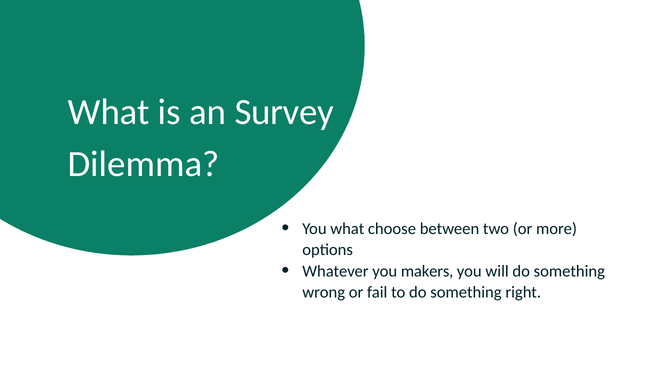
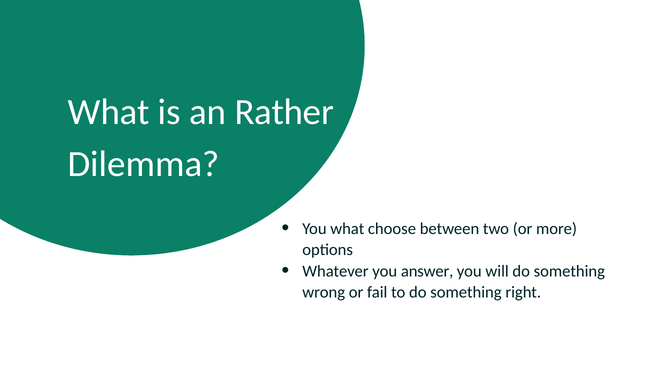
Survey: Survey -> Rather
makers: makers -> answer
